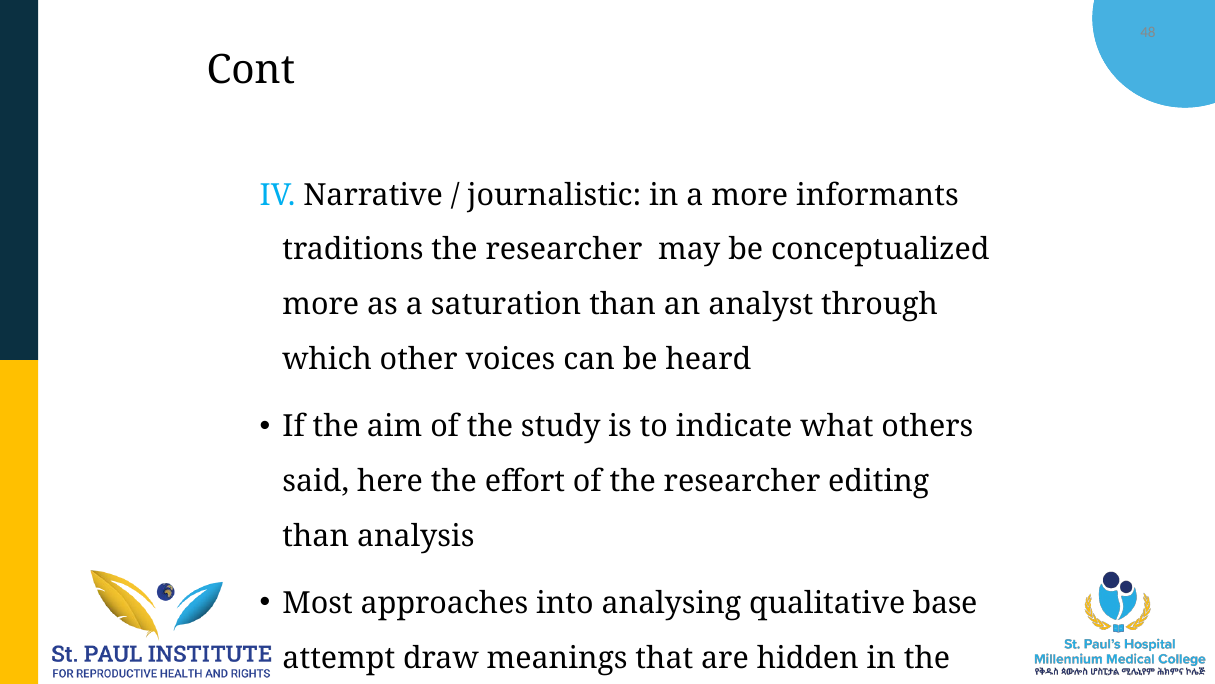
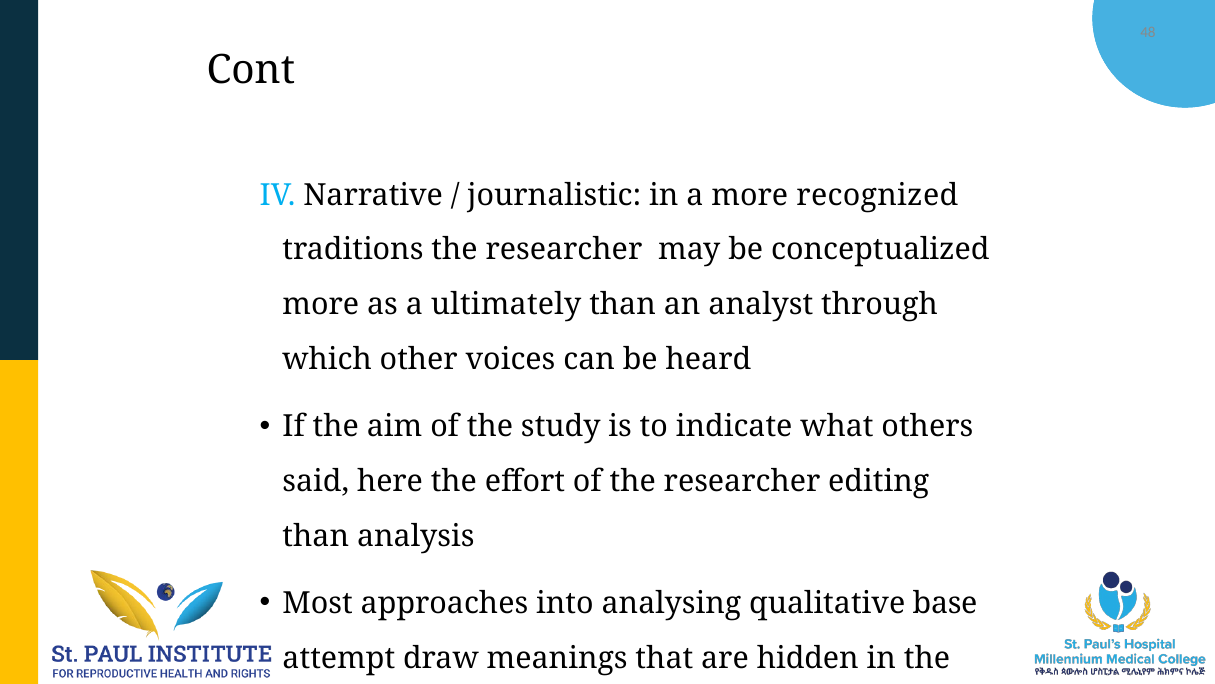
informants: informants -> recognized
saturation: saturation -> ultimately
